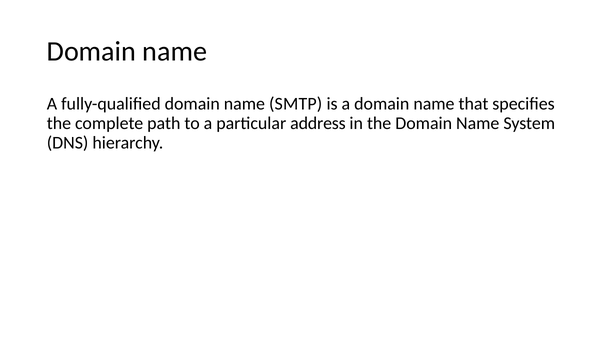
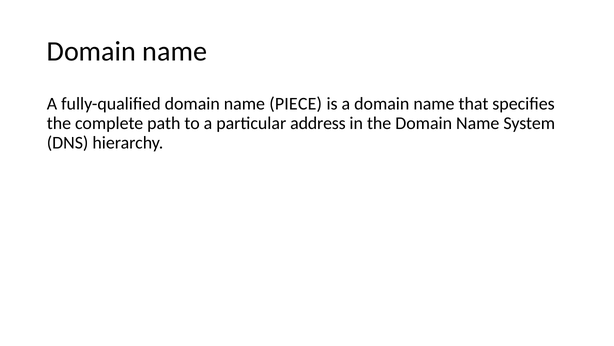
SMTP: SMTP -> PIECE
